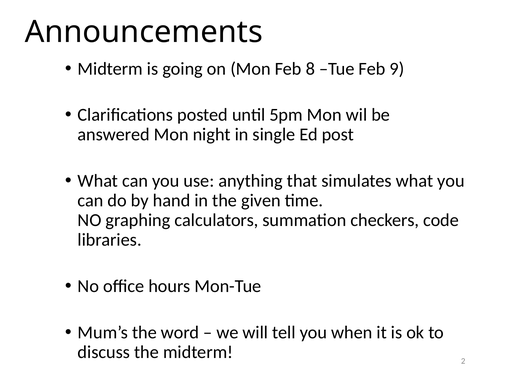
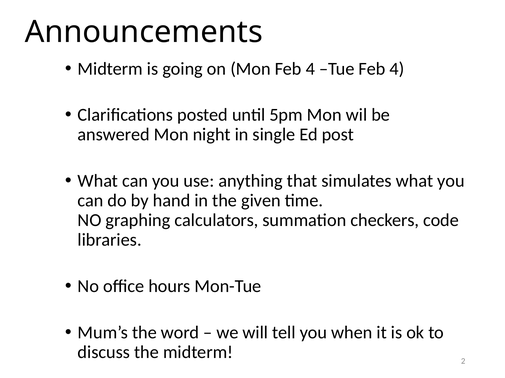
Mon Feb 8: 8 -> 4
Tue Feb 9: 9 -> 4
